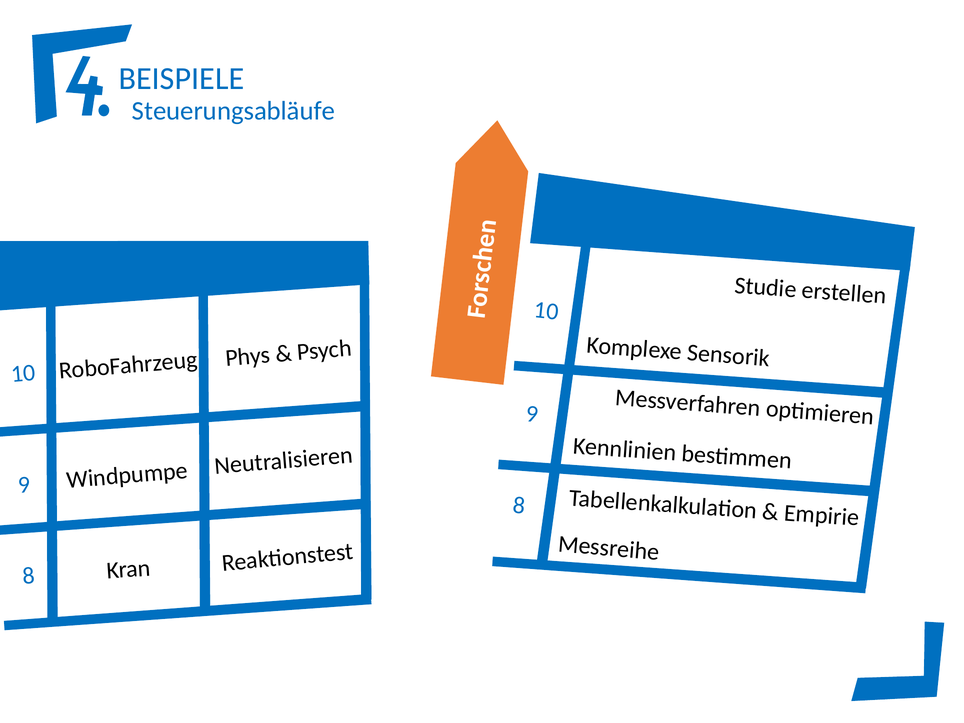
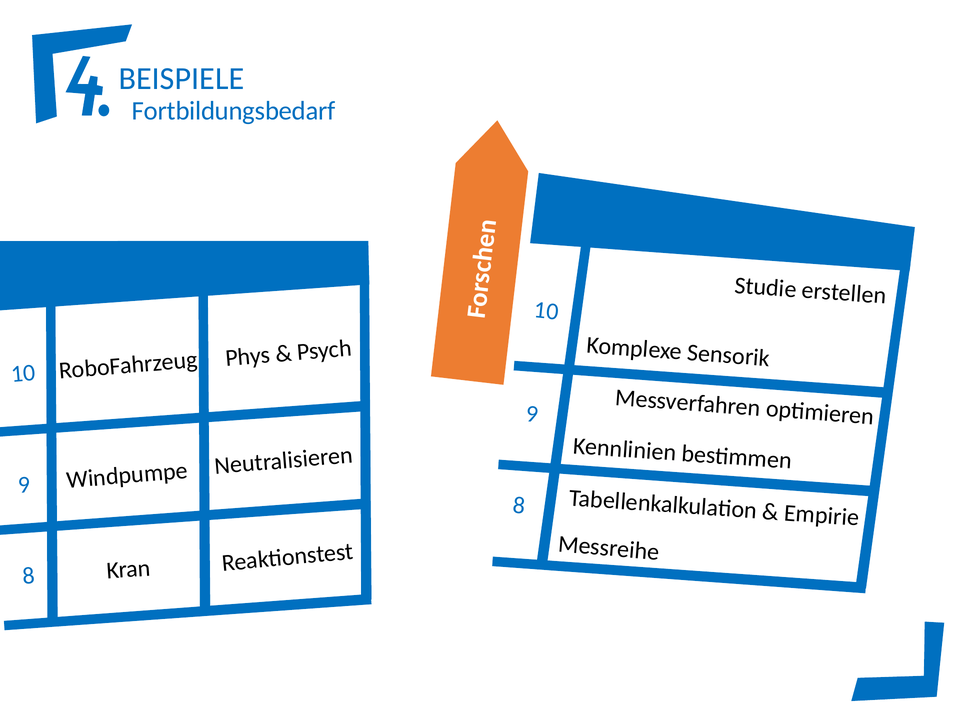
Steuerungsabläufe: Steuerungsabläufe -> Fortbildungsbedarf
